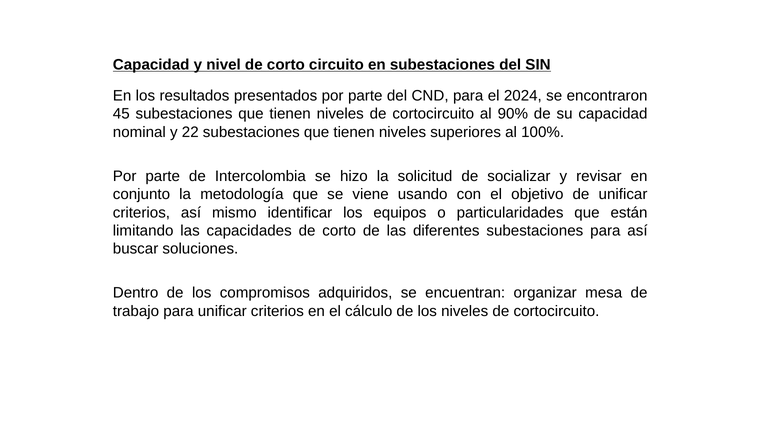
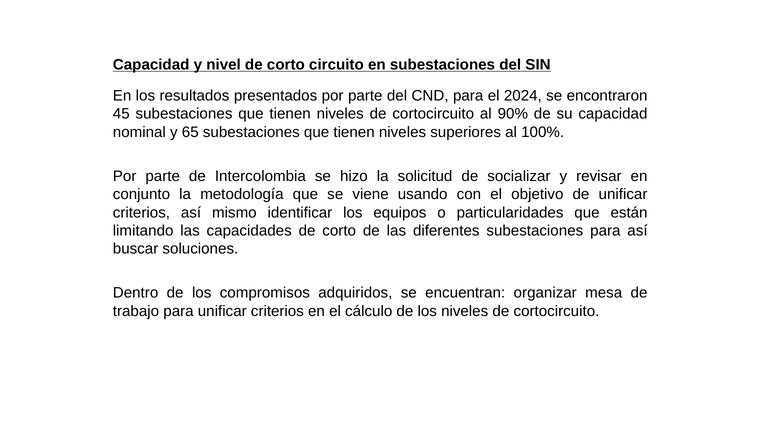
22: 22 -> 65
